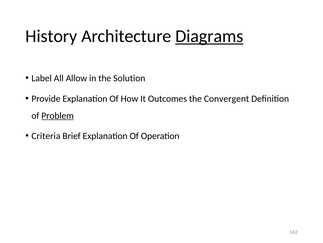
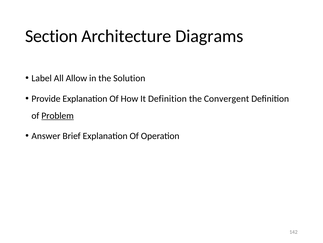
History: History -> Section
Diagrams underline: present -> none
It Outcomes: Outcomes -> Definition
Criteria: Criteria -> Answer
